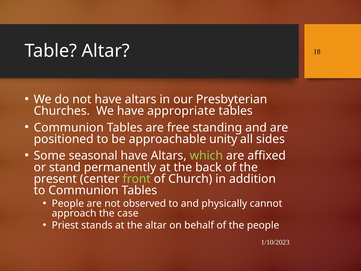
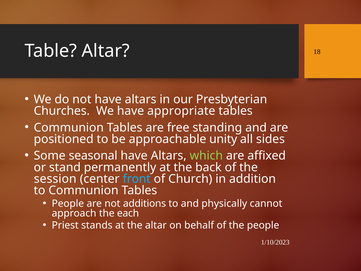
present: present -> session
front colour: light green -> light blue
observed: observed -> additions
case: case -> each
